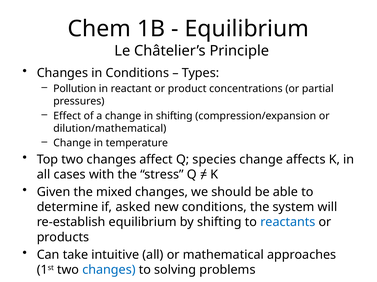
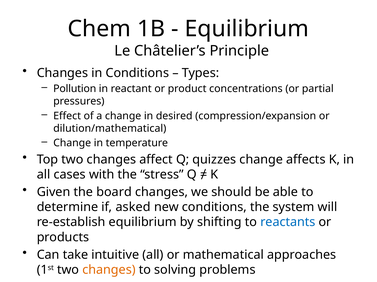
in shifting: shifting -> desired
species: species -> quizzes
mixed: mixed -> board
changes at (109, 270) colour: blue -> orange
